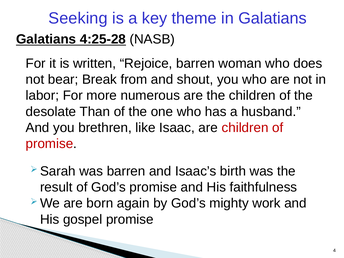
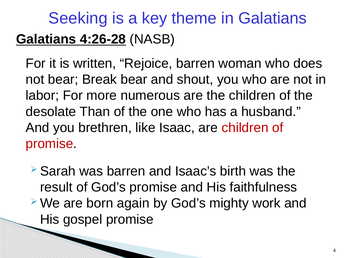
4:25-28: 4:25-28 -> 4:26-28
Break from: from -> bear
